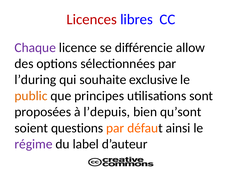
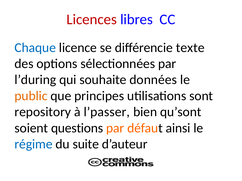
Chaque colour: purple -> blue
allow: allow -> texte
exclusive: exclusive -> données
proposées: proposées -> repository
l’depuis: l’depuis -> l’passer
régime colour: purple -> blue
label: label -> suite
